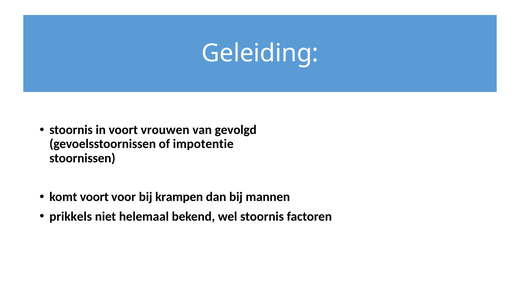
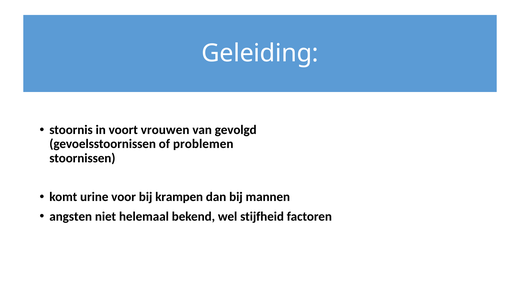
impotentie: impotentie -> problemen
komt voort: voort -> urine
prikkels: prikkels -> angsten
wel stoornis: stoornis -> stijfheid
